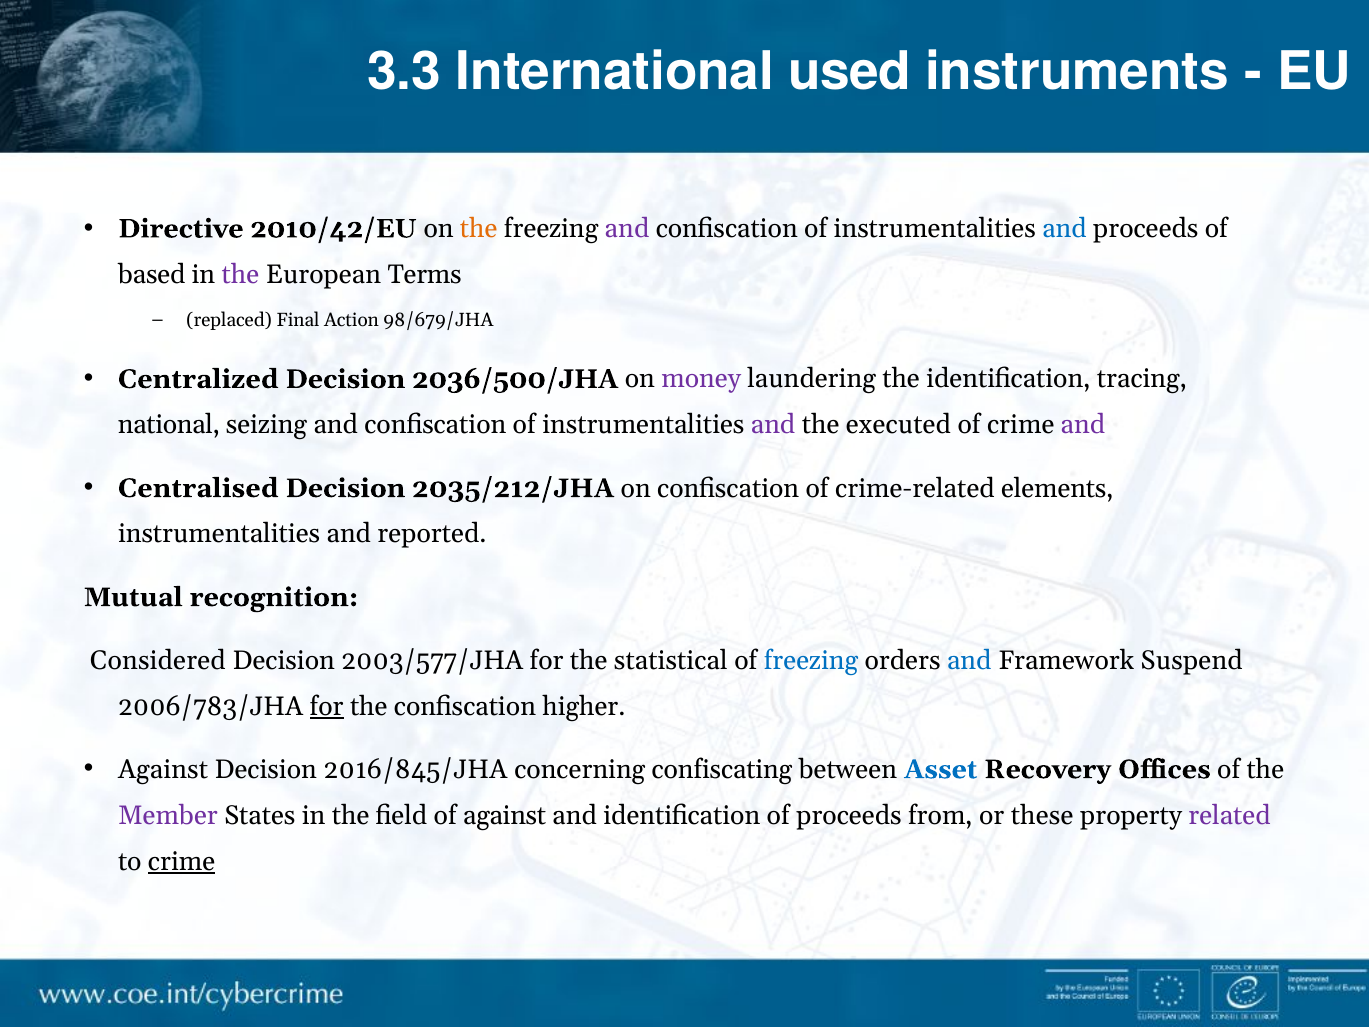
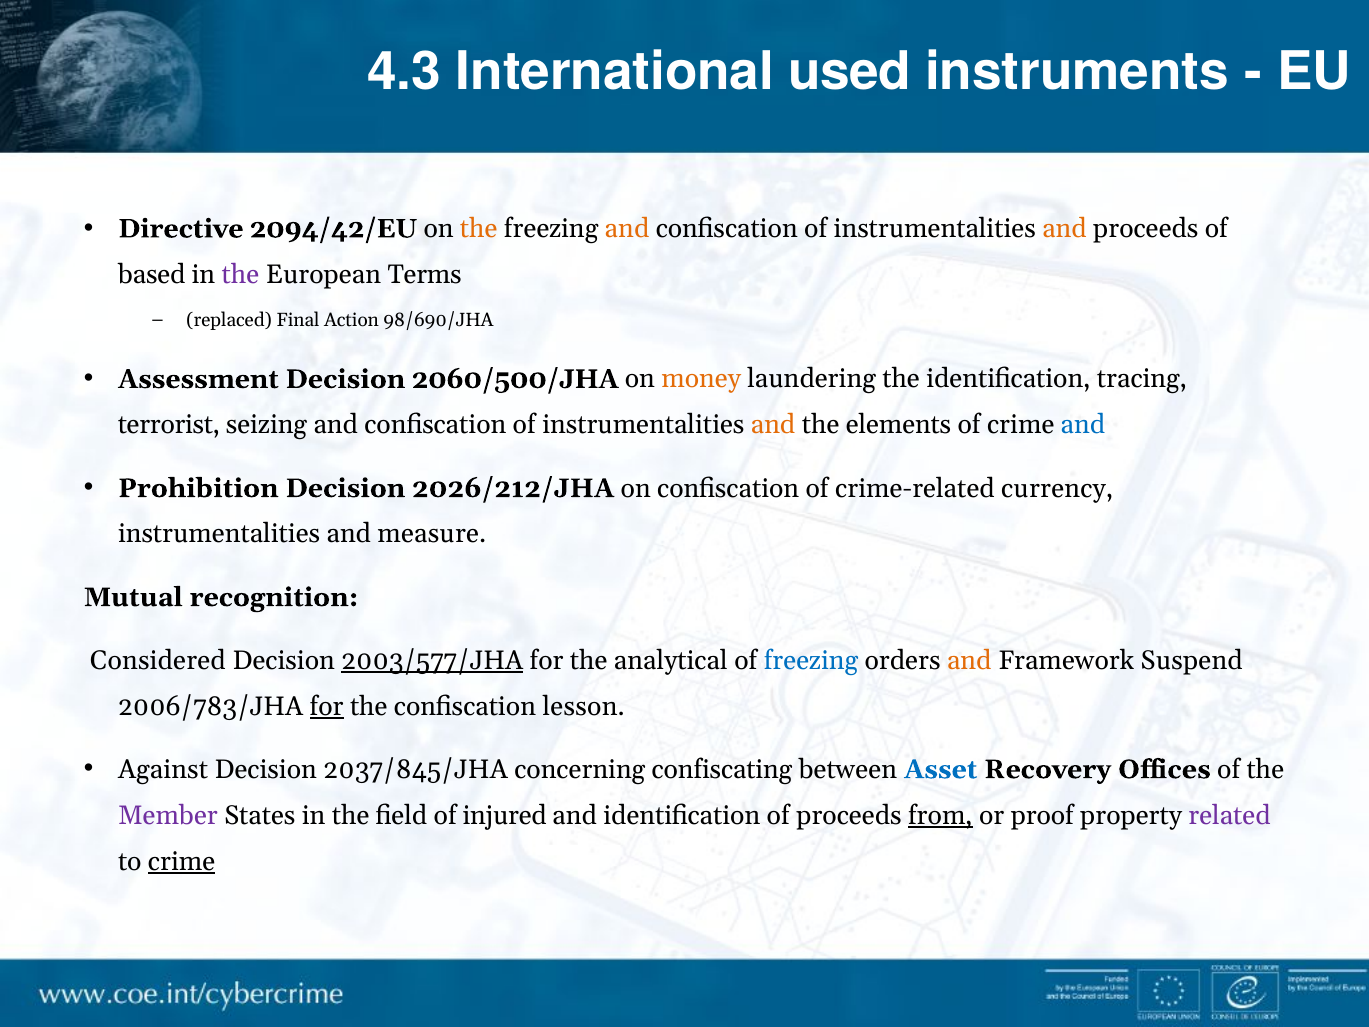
3.3: 3.3 -> 4.3
2010/42/EU: 2010/42/EU -> 2094/42/EU
and at (627, 229) colour: purple -> orange
and at (1065, 229) colour: blue -> orange
98/679/JHA: 98/679/JHA -> 98/690/JHA
Centralized: Centralized -> Assessment
2036/500/JHA: 2036/500/JHA -> 2060/500/JHA
money colour: purple -> orange
national: national -> terrorist
and at (773, 425) colour: purple -> orange
executed: executed -> elements
and at (1083, 425) colour: purple -> blue
Centralised: Centralised -> Prohibition
2035/212/JHA: 2035/212/JHA -> 2026/212/JHA
elements: elements -> currency
reported: reported -> measure
2003/577/JHA underline: none -> present
statistical: statistical -> analytical
and at (969, 660) colour: blue -> orange
higher: higher -> lesson
2016/845/JHA: 2016/845/JHA -> 2037/845/JHA
of against: against -> injured
from underline: none -> present
these: these -> proof
